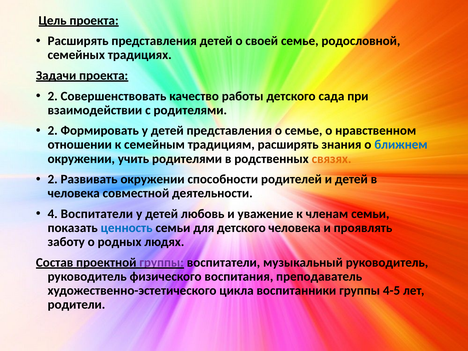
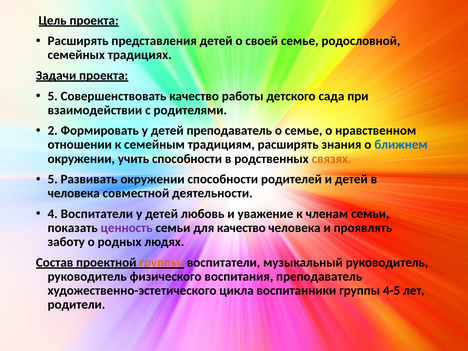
2 at (53, 96): 2 -> 5
детей представления: представления -> преподаватель
учить родителями: родителями -> способности
2 at (53, 179): 2 -> 5
ценность colour: blue -> purple
для детского: детского -> качество
группы at (162, 262) colour: purple -> orange
